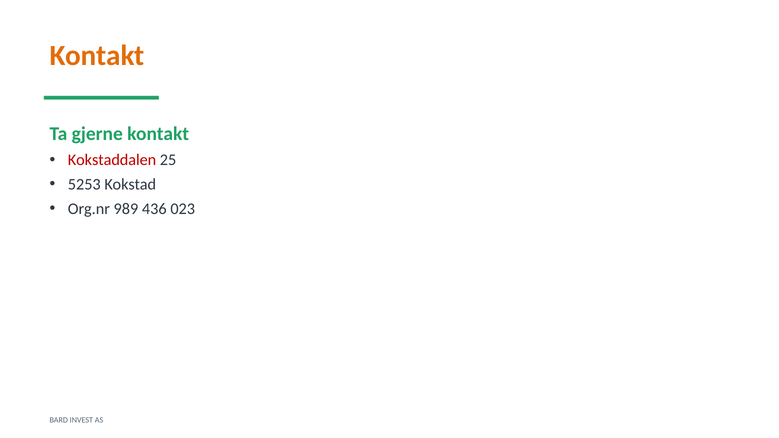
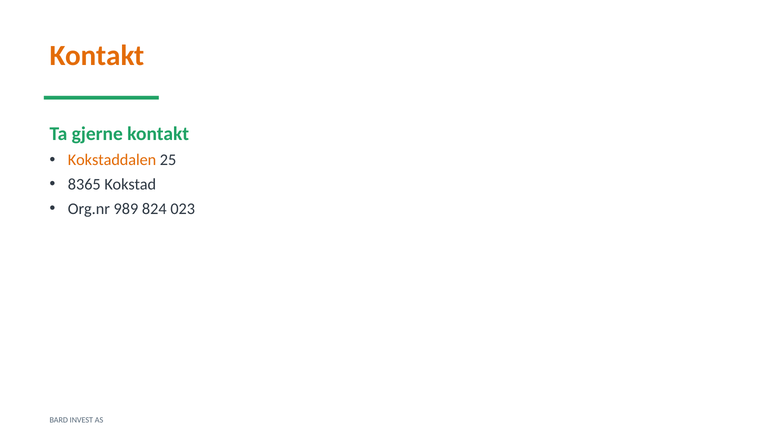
Kokstaddalen colour: red -> orange
5253: 5253 -> 8365
436: 436 -> 824
